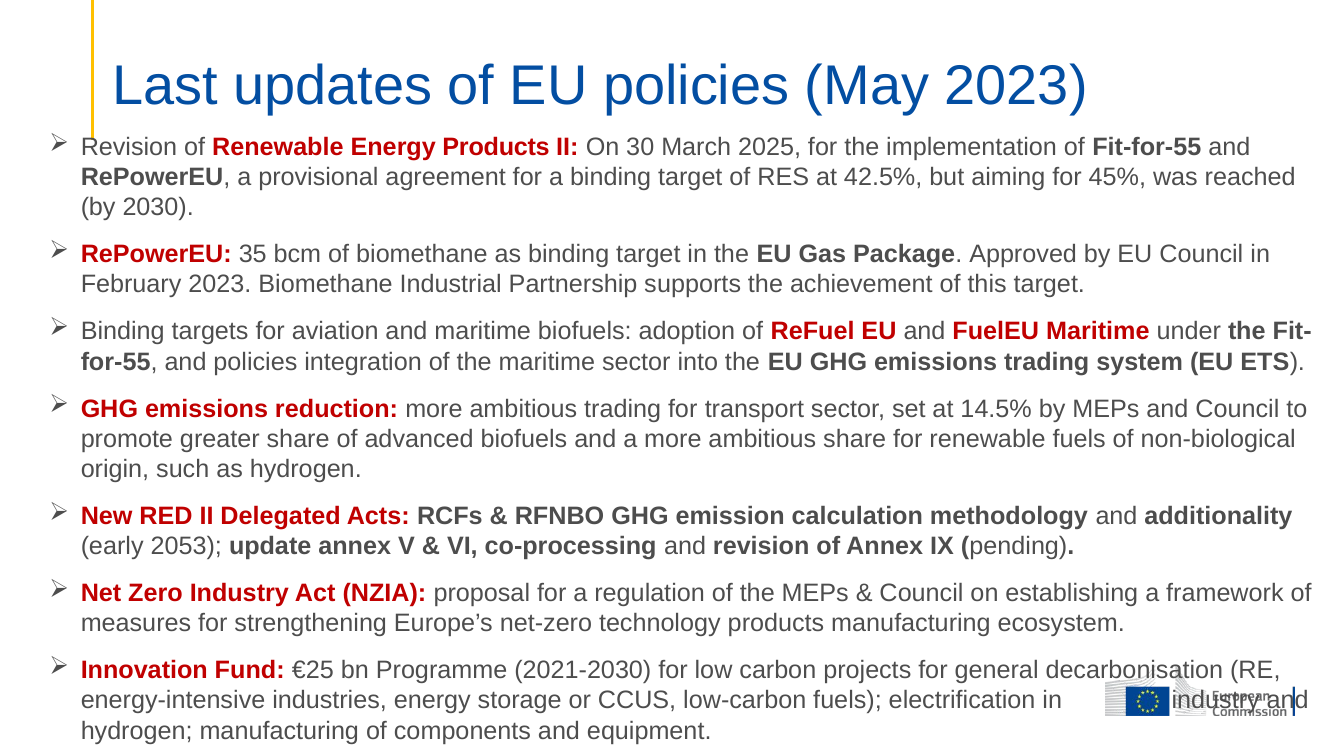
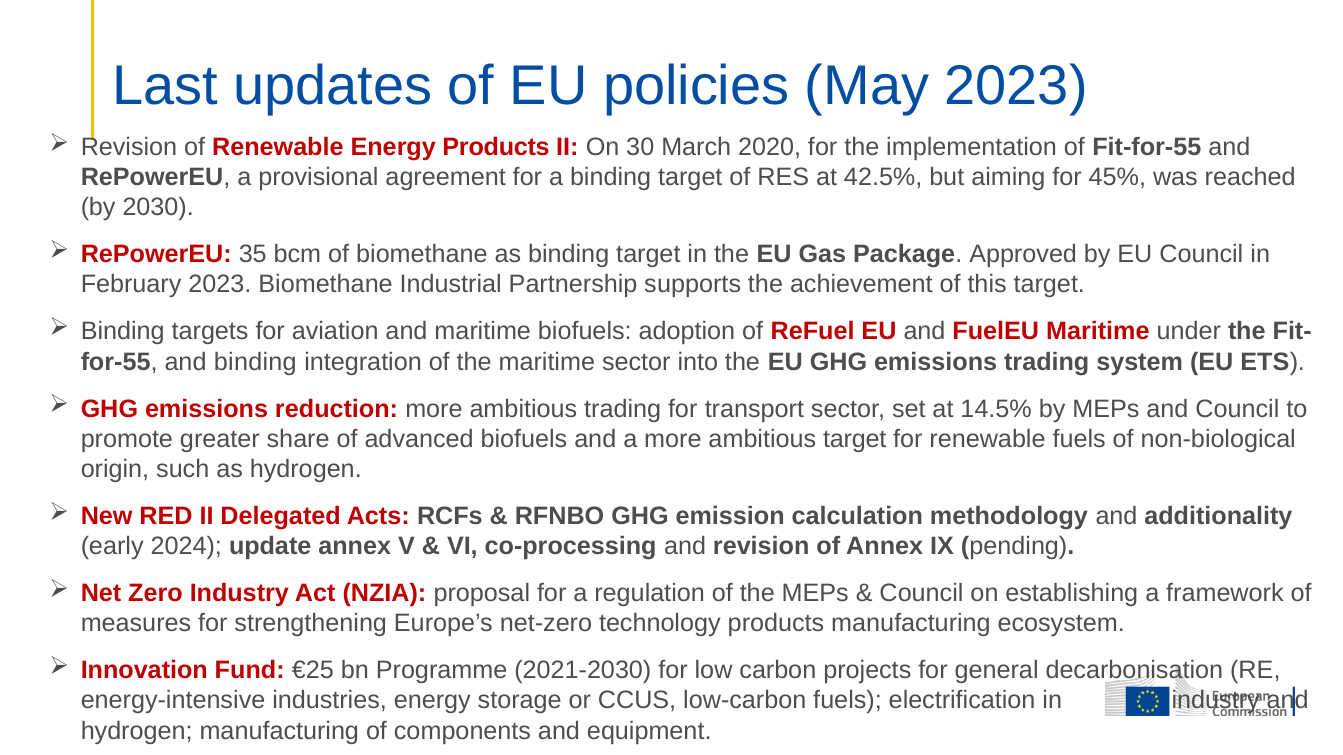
2025: 2025 -> 2020
and policies: policies -> binding
ambitious share: share -> target
2053: 2053 -> 2024
